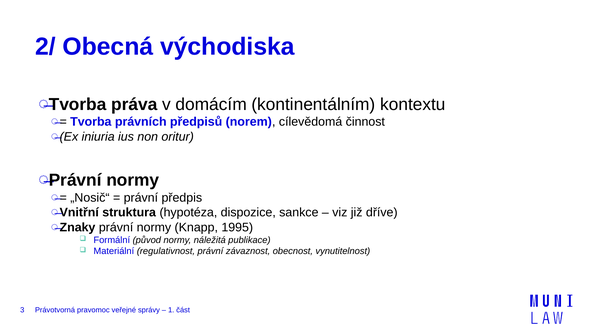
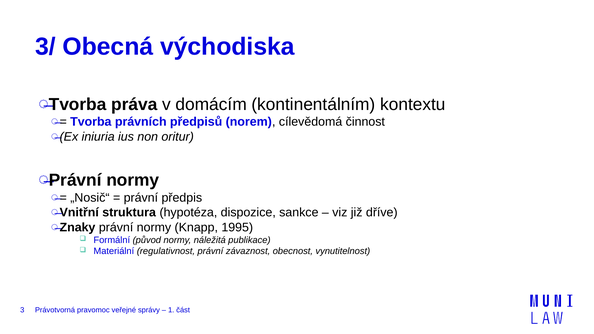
2/: 2/ -> 3/
